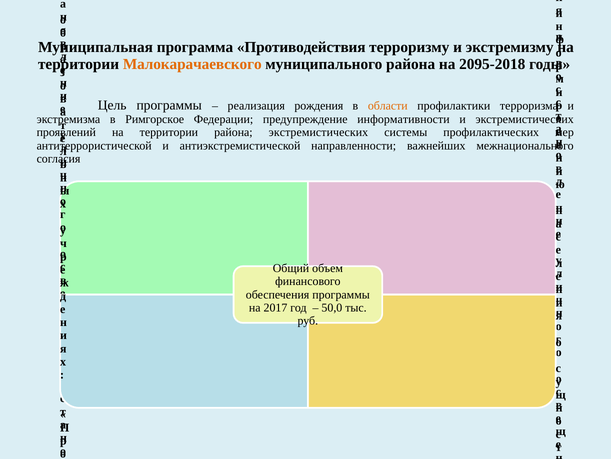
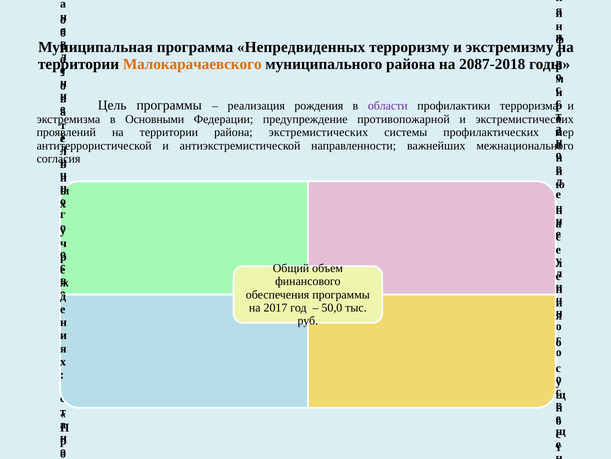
Противодействия: Противодействия -> Непредвиденных
2095-2018: 2095-2018 -> 2087-2018
области colour: orange -> purple
Римгорское: Римгорское -> Основными
информативности: информативности -> противопожарной
